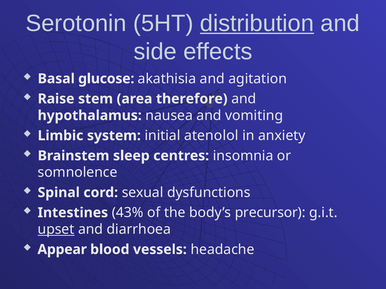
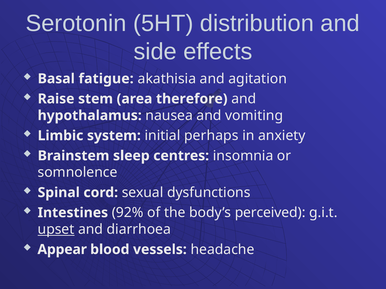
distribution underline: present -> none
glucose: glucose -> fatigue
atenolol: atenolol -> perhaps
43%: 43% -> 92%
precursor: precursor -> perceived
